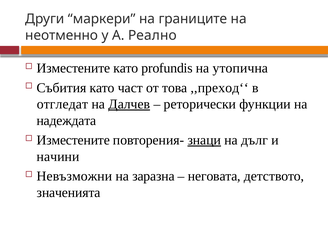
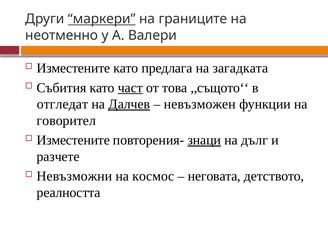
маркери underline: none -> present
Реално: Реално -> Валери
profundis: profundis -> предлага
утопична: утопична -> загадката
част underline: none -> present
,,преход‘‘: ,,преход‘‘ -> ,,същото‘‘
реторически: реторически -> невъзможен
надеждата: надеждата -> говорител
начини: начини -> разчете
заразна: заразна -> космос
значенията: значенията -> реалността
